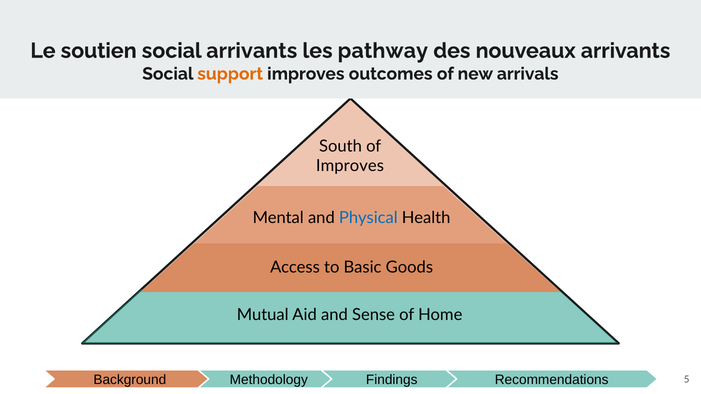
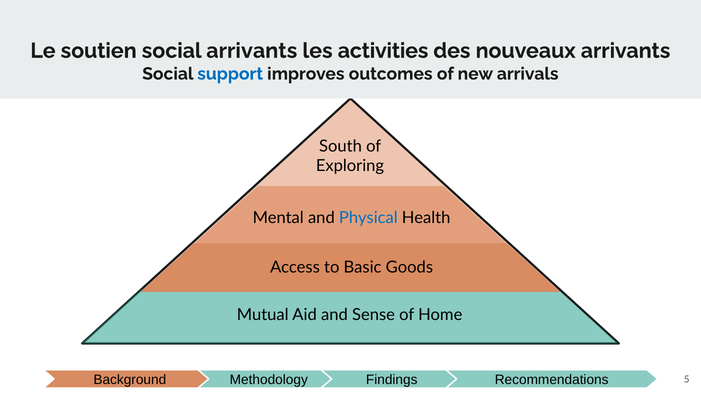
pathway: pathway -> activities
support at (230, 74) colour: orange -> blue
Improves at (350, 166): Improves -> Exploring
